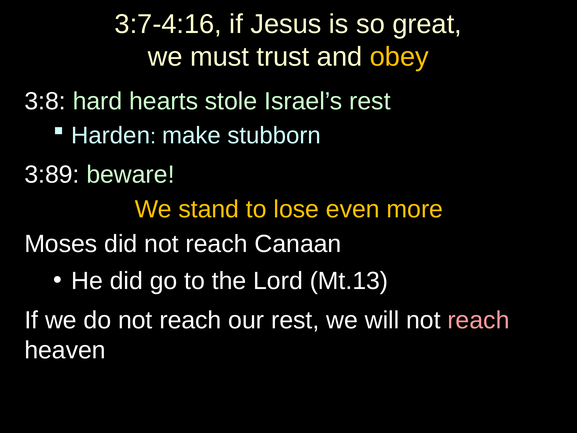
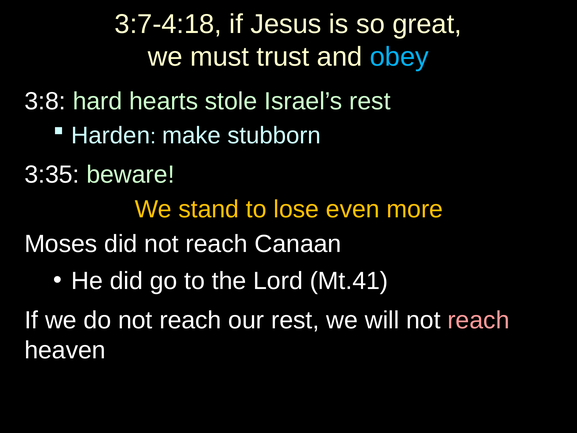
3:7-4:16: 3:7-4:16 -> 3:7-4:18
obey colour: yellow -> light blue
3:89: 3:89 -> 3:35
Mt.13: Mt.13 -> Mt.41
